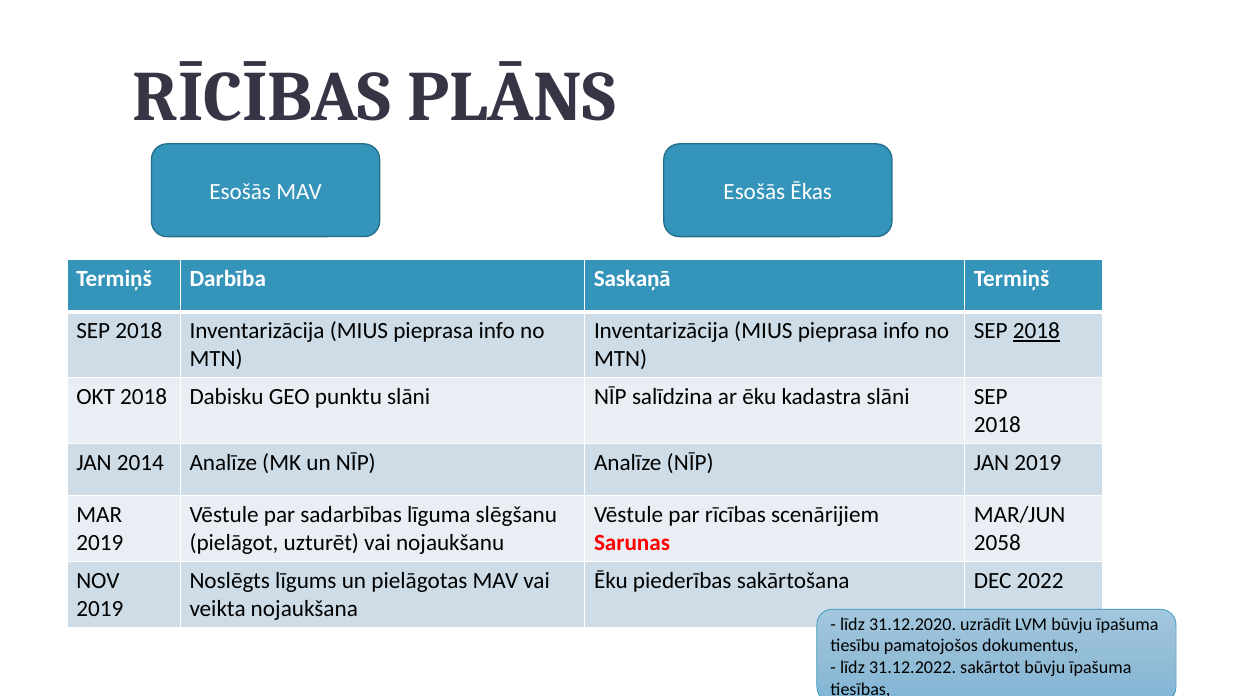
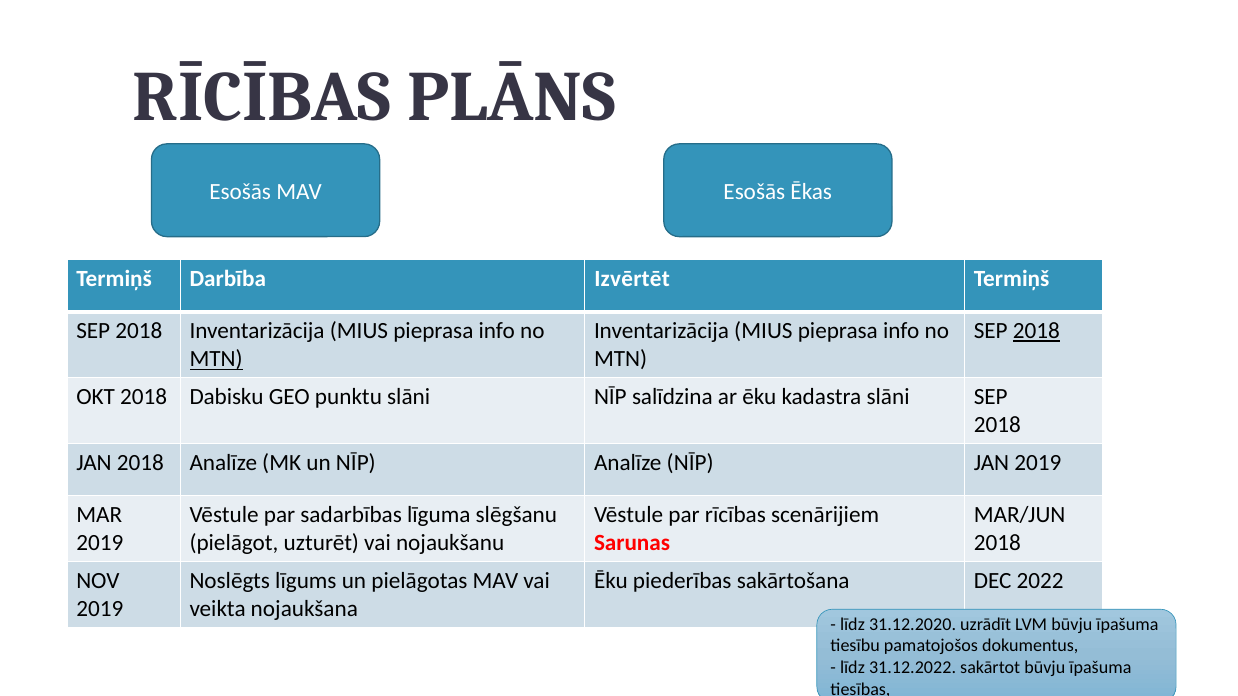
Saskaņā: Saskaņā -> Izvērtēt
MTN at (216, 359) underline: none -> present
JAN 2014: 2014 -> 2018
2058 at (997, 543): 2058 -> 2018
